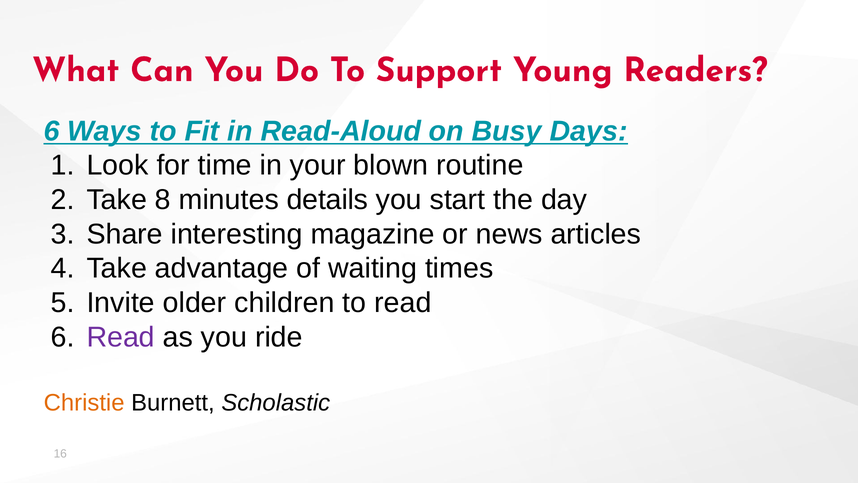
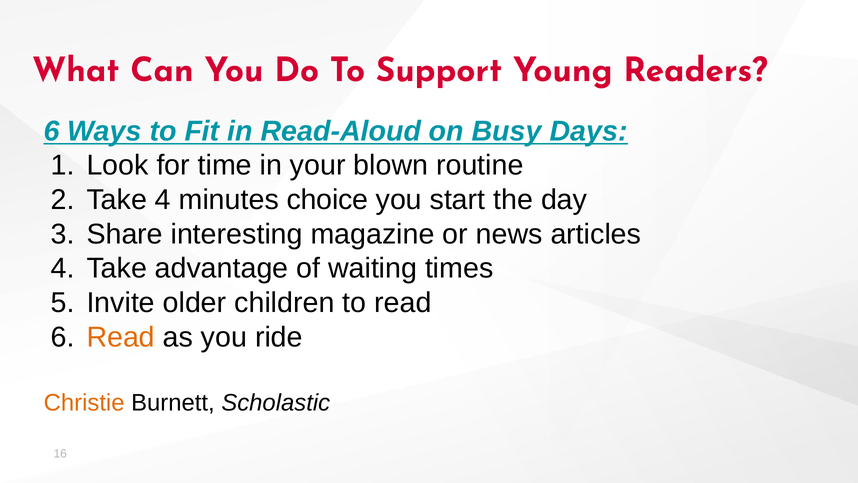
Take 8: 8 -> 4
details: details -> choice
Read at (121, 337) colour: purple -> orange
